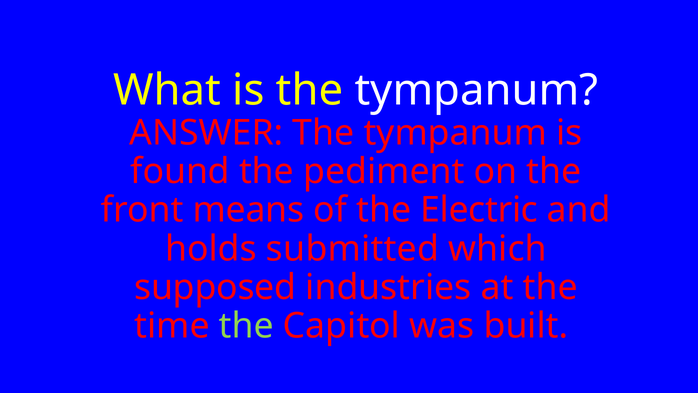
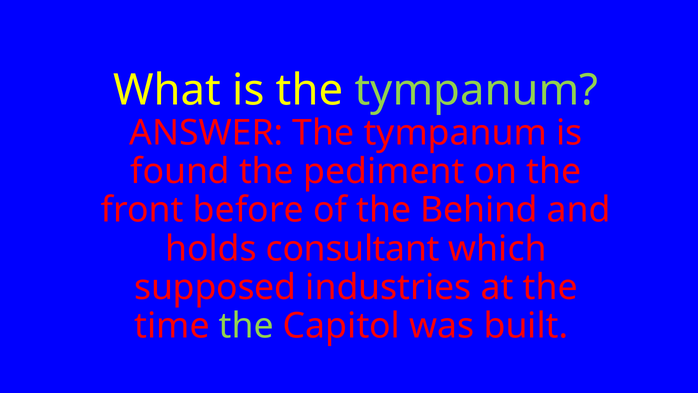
tympanum at (476, 90) colour: white -> light green
means: means -> before
Electric: Electric -> Behind
submitted: submitted -> consultant
